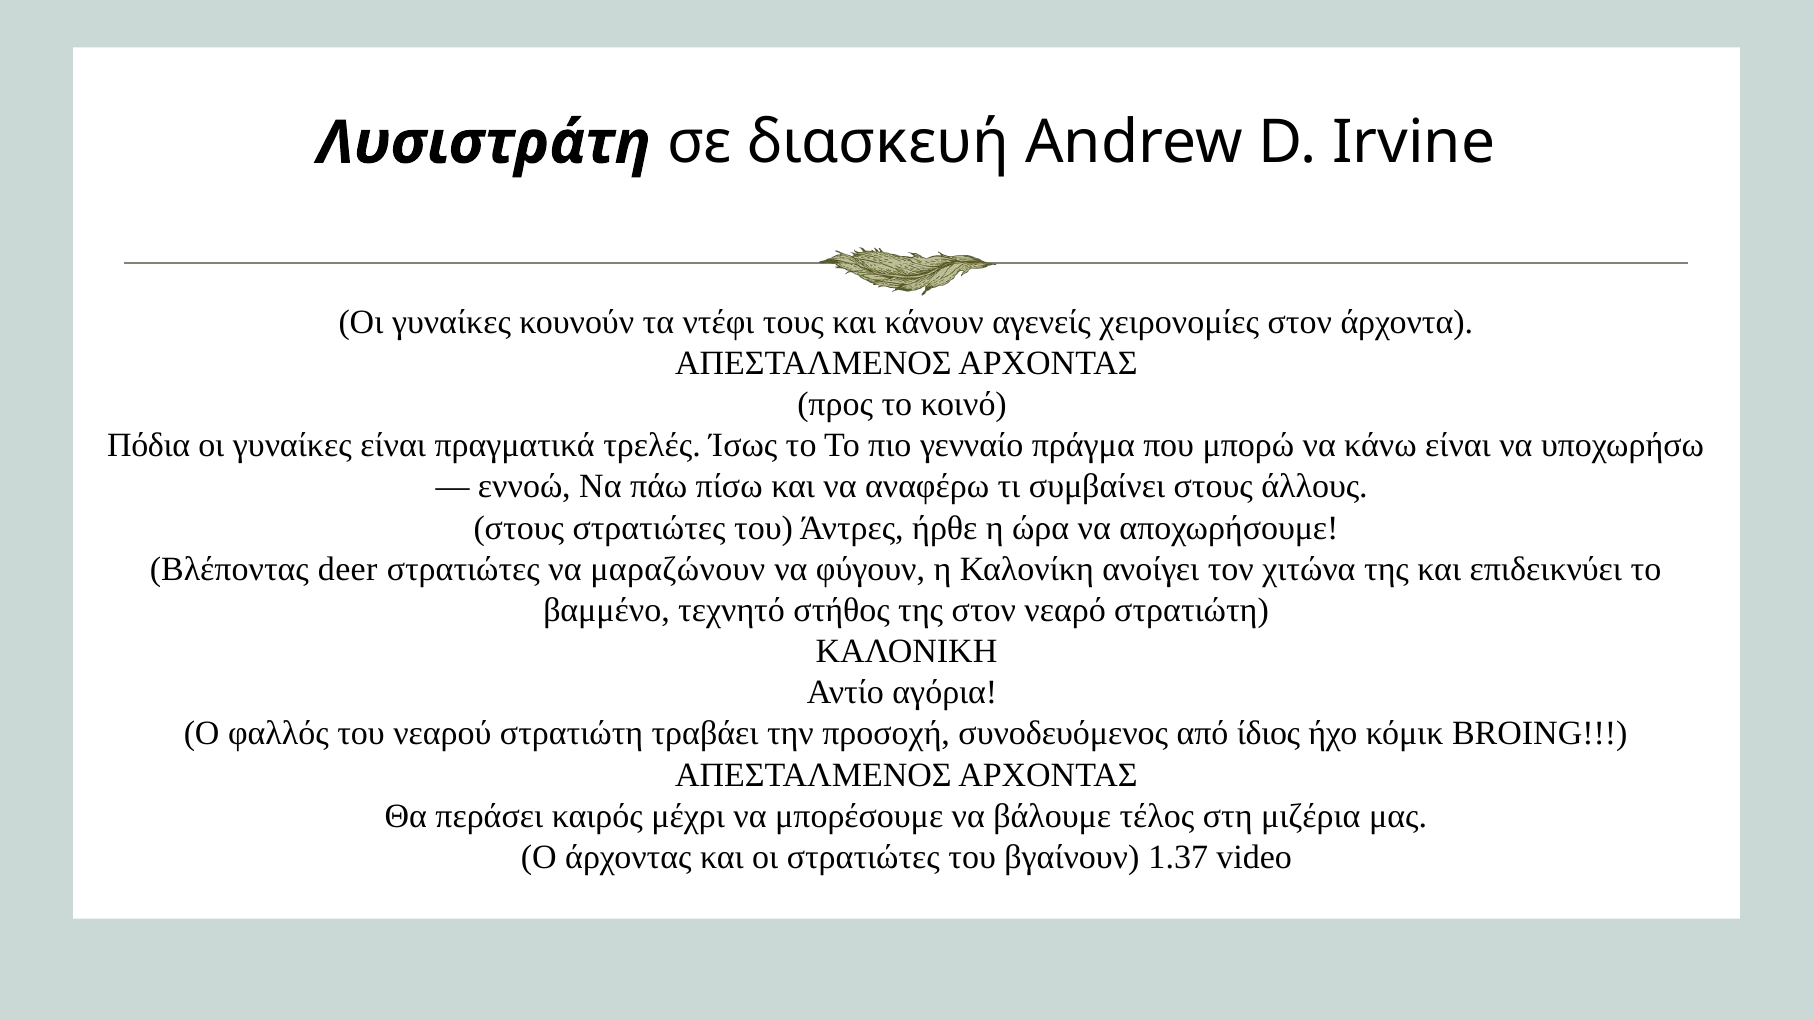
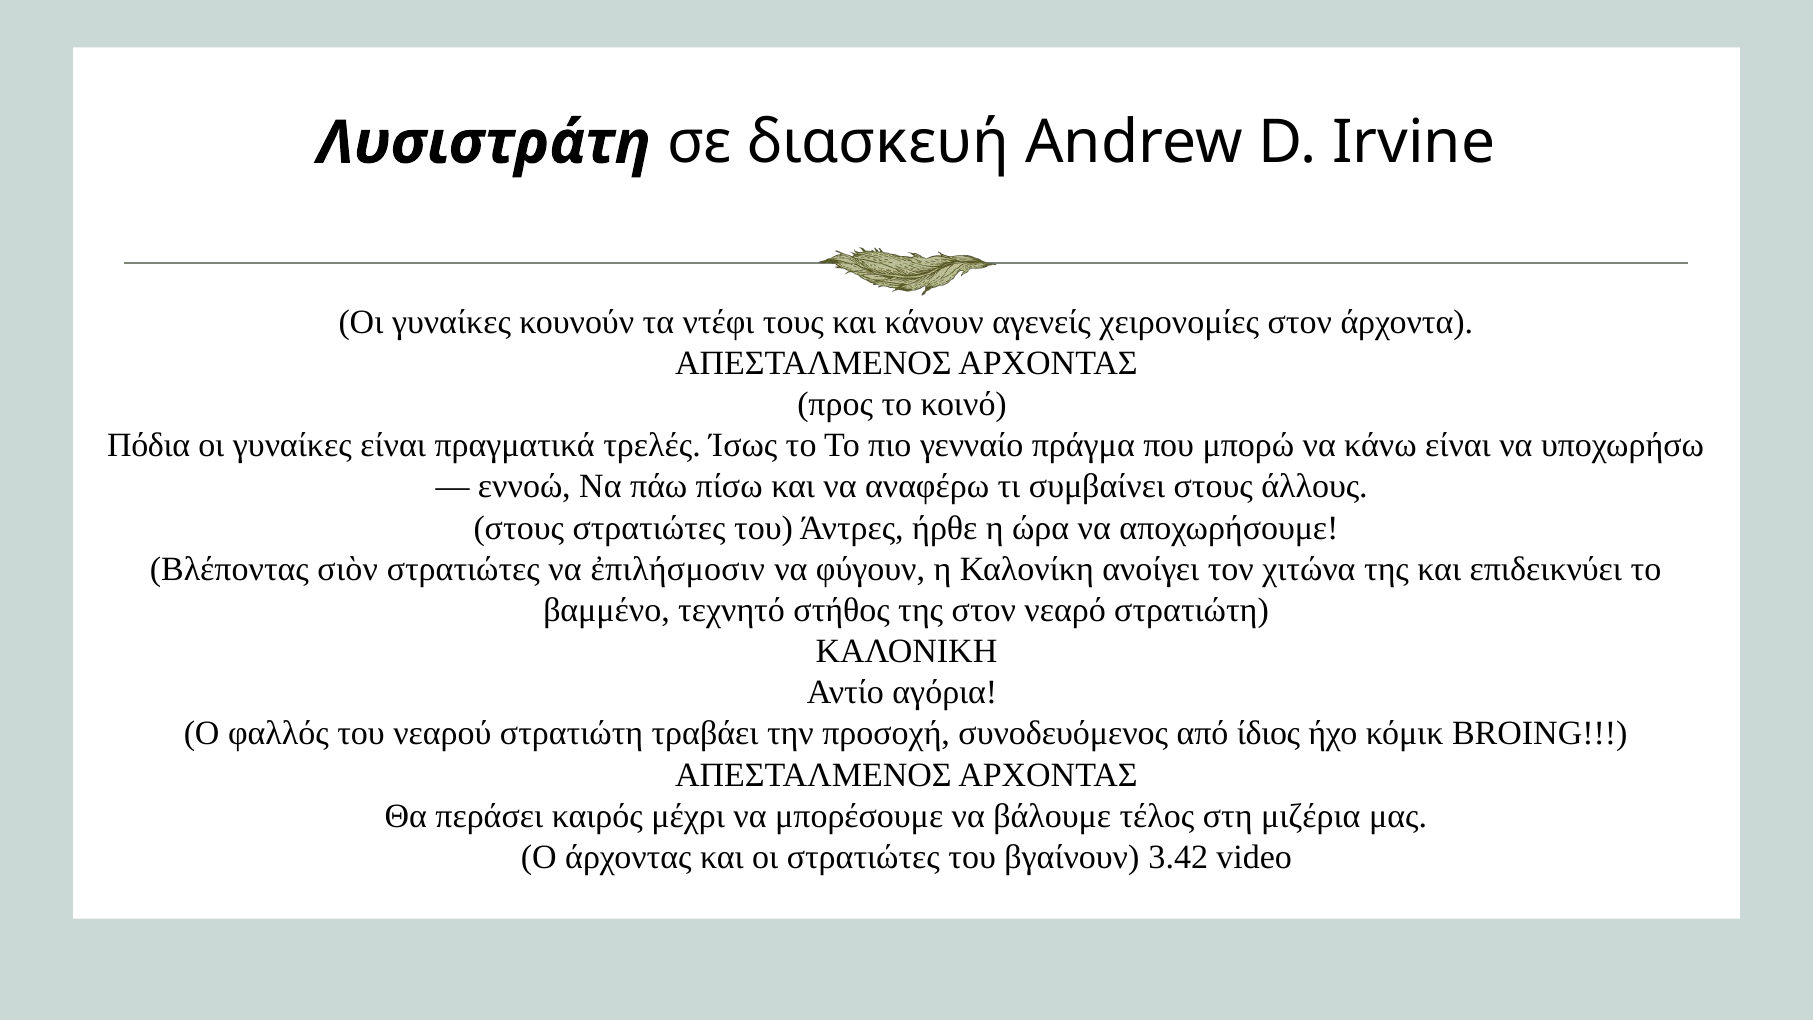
deer: deer -> σιὸν
μαραζώνουν: μαραζώνουν -> ἐπιλήσμοσιν
1.37: 1.37 -> 3.42
